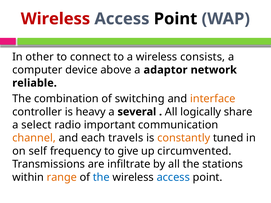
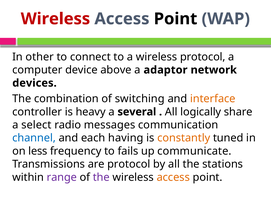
wireless consists: consists -> protocol
reliable: reliable -> devices
important: important -> messages
channel colour: orange -> blue
travels: travels -> having
self: self -> less
give: give -> fails
circumvented: circumvented -> communicate
are infiltrate: infiltrate -> protocol
range colour: orange -> purple
the at (101, 177) colour: blue -> purple
access at (173, 177) colour: blue -> orange
